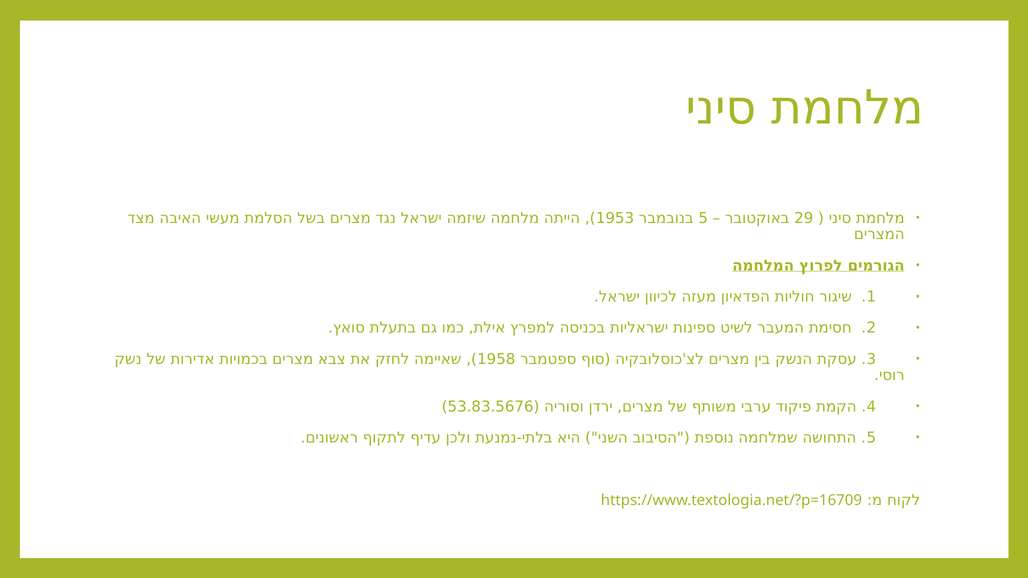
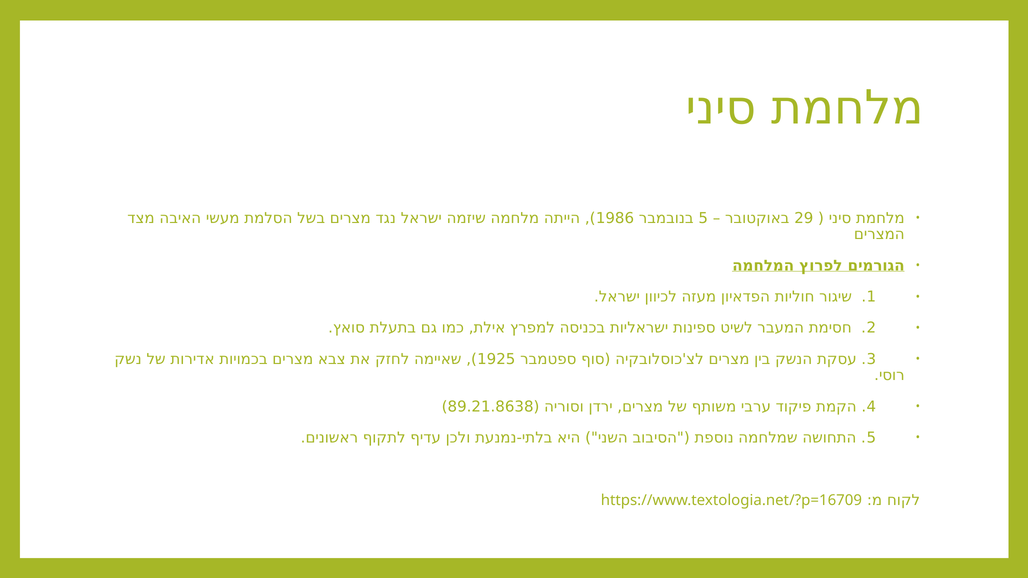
1953: 1953 -> 1986
1958: 1958 -> 1925
53.83.5676: 53.83.5676 -> 89.21.8638
